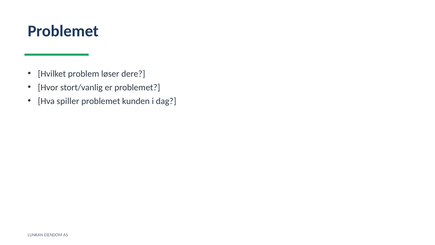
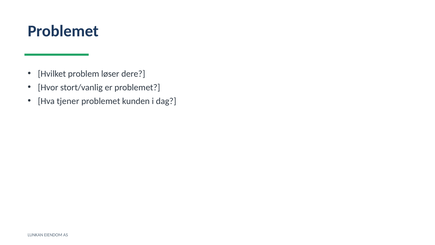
spiller: spiller -> tjener
